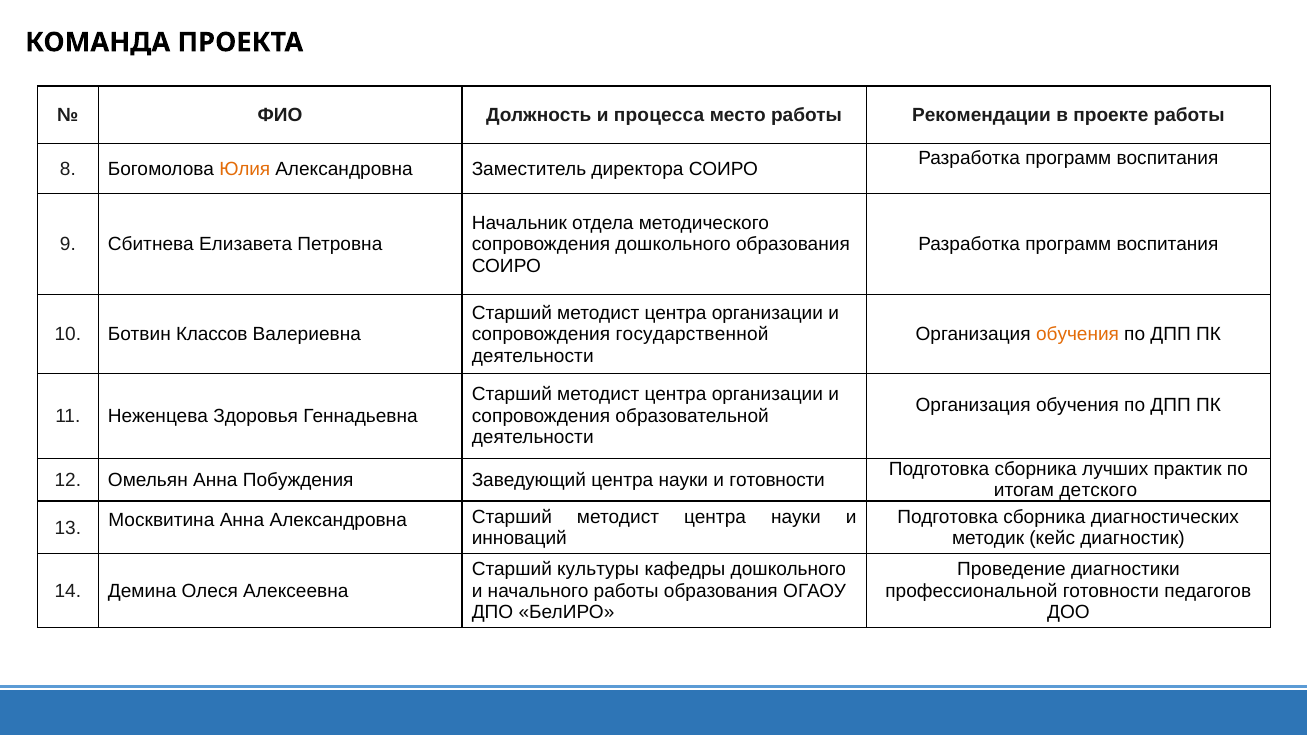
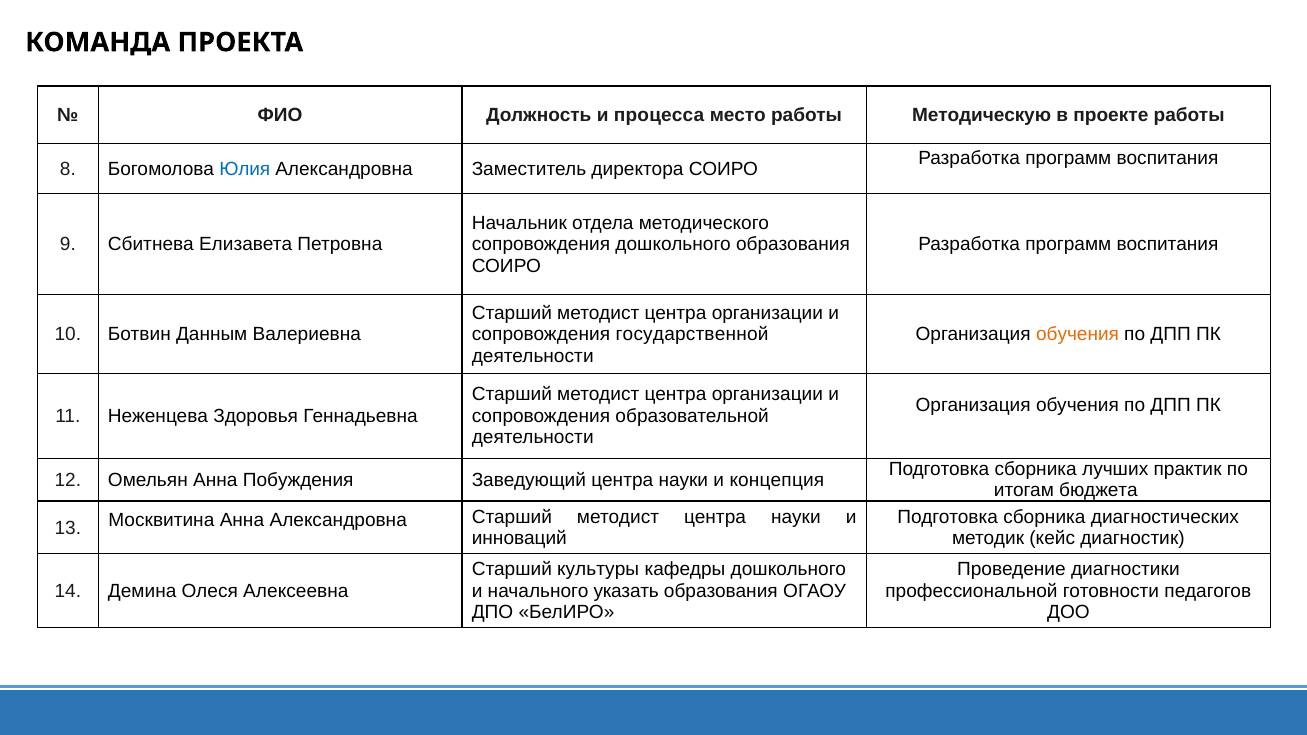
Рекомендации: Рекомендации -> Методическую
Юлия colour: orange -> blue
Классов: Классов -> Данным
и готовности: готовности -> концепция
детского: детского -> бюджета
начального работы: работы -> указать
